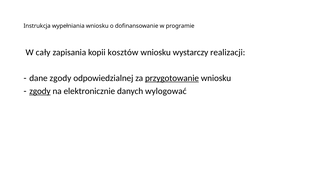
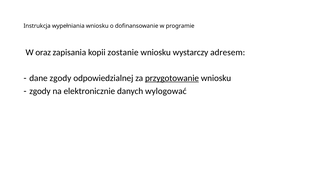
cały: cały -> oraz
kosztów: kosztów -> zostanie
realizacji: realizacji -> adresem
zgody at (40, 91) underline: present -> none
